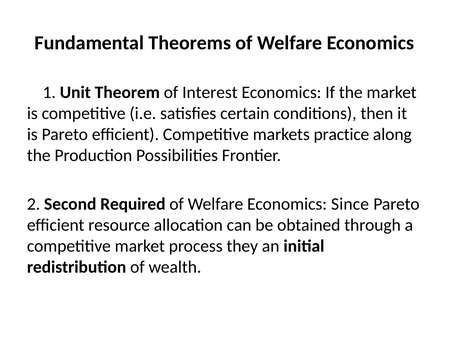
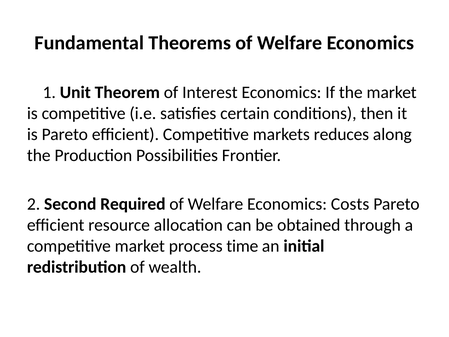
practice: practice -> reduces
Since: Since -> Costs
they: they -> time
